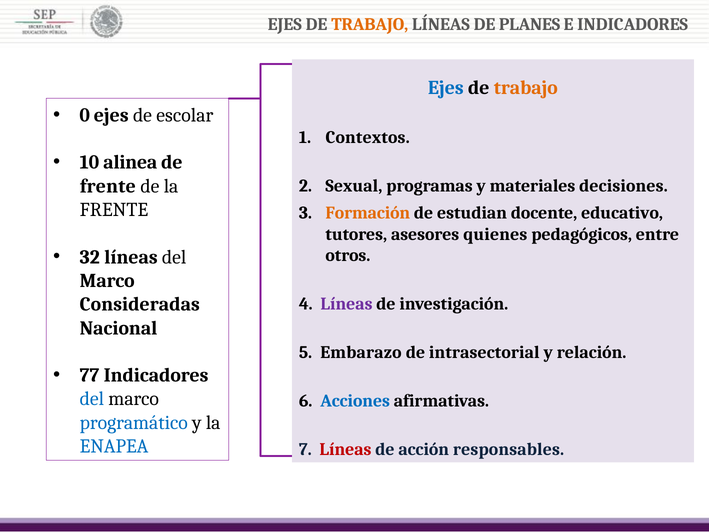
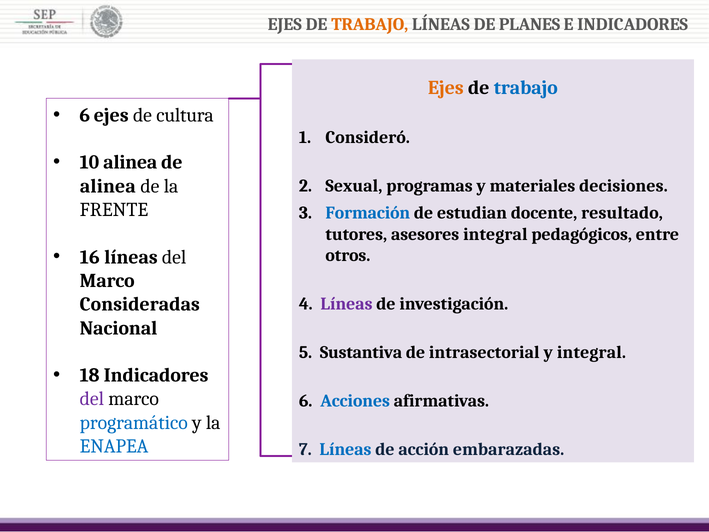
Ejes at (446, 88) colour: blue -> orange
trabajo at (526, 88) colour: orange -> blue
0 at (85, 115): 0 -> 6
escolar: escolar -> cultura
Contextos: Contextos -> Consideró
frente at (108, 186): frente -> alinea
Formación colour: orange -> blue
educativo: educativo -> resultado
asesores quienes: quienes -> integral
32: 32 -> 16
Embarazo: Embarazo -> Sustantiva
y relación: relación -> integral
77: 77 -> 18
del at (92, 399) colour: blue -> purple
Líneas at (345, 449) colour: red -> blue
responsables: responsables -> embarazadas
